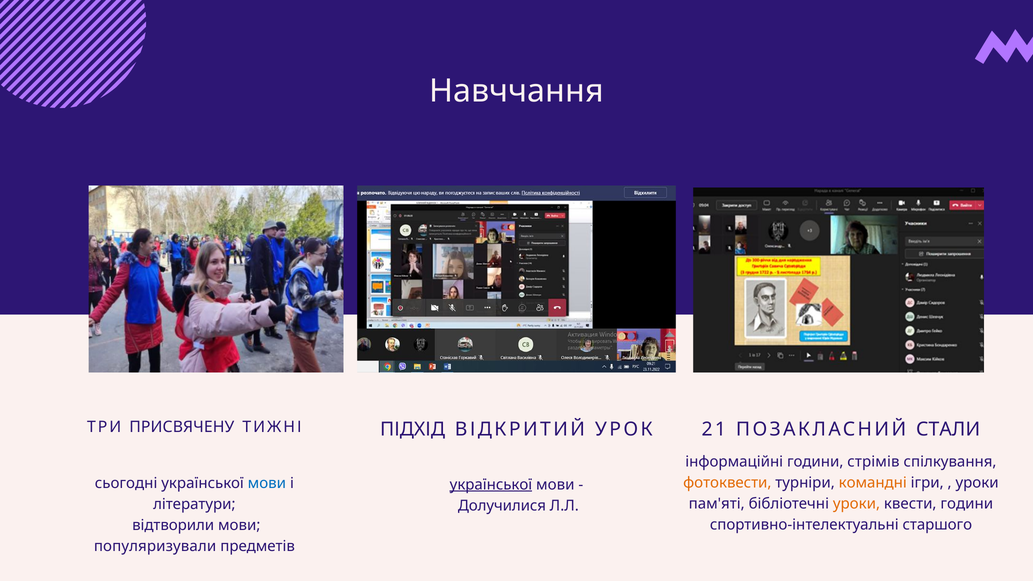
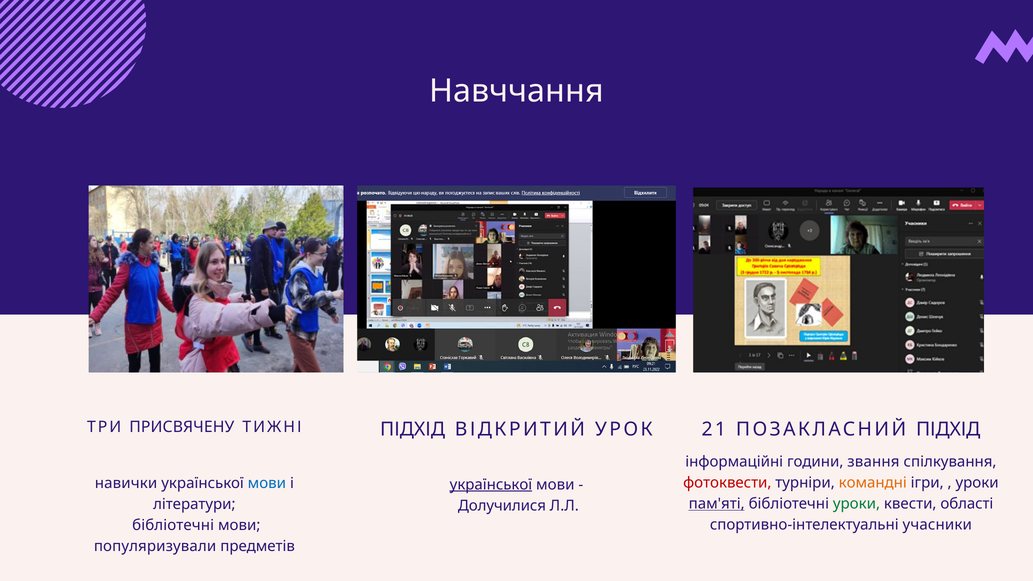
ПОЗАКЛАСНИЙ СТАЛИ: СТАЛИ -> ПІДХІД
стрімів: стрімів -> звання
фотоквести colour: orange -> red
сьогодні: сьогодні -> навички
пам'яті underline: none -> present
уроки at (856, 504) colour: orange -> green
квести години: години -> області
старшого: старшого -> учасники
відтворили at (173, 525): відтворили -> бібліотечні
